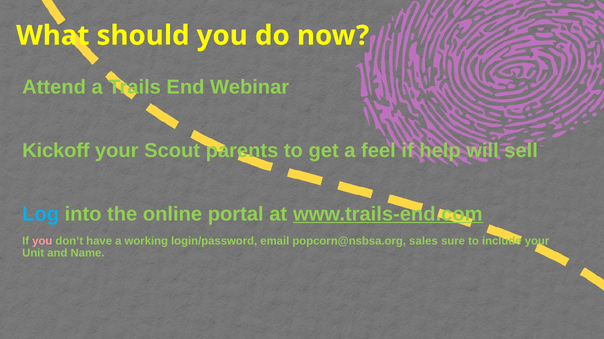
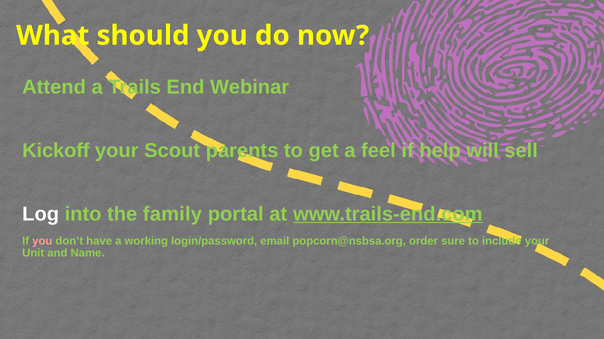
Log colour: light blue -> white
online: online -> family
sales: sales -> order
